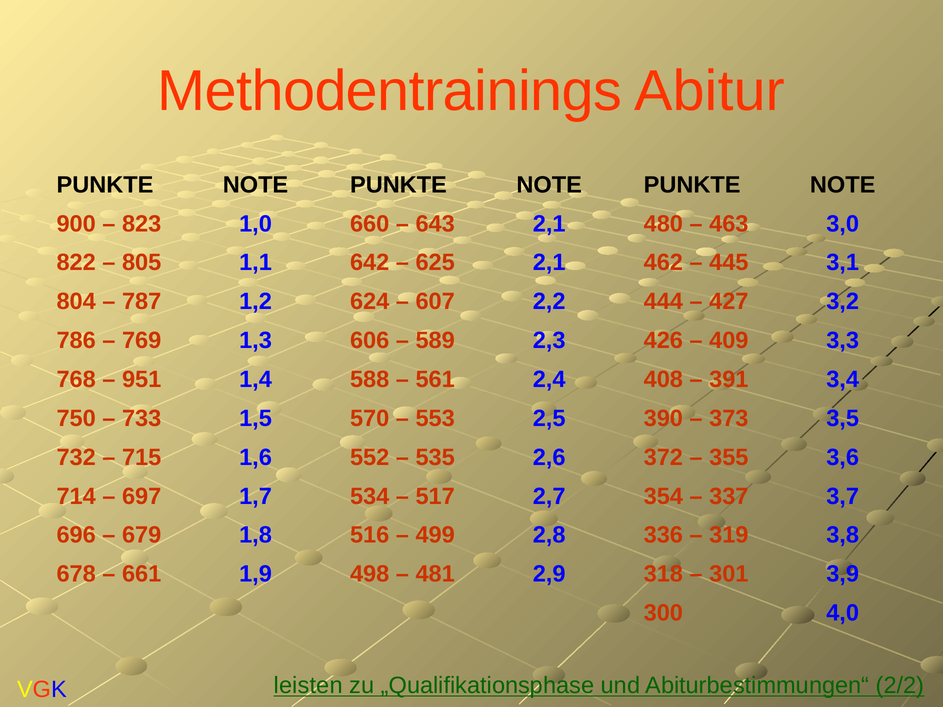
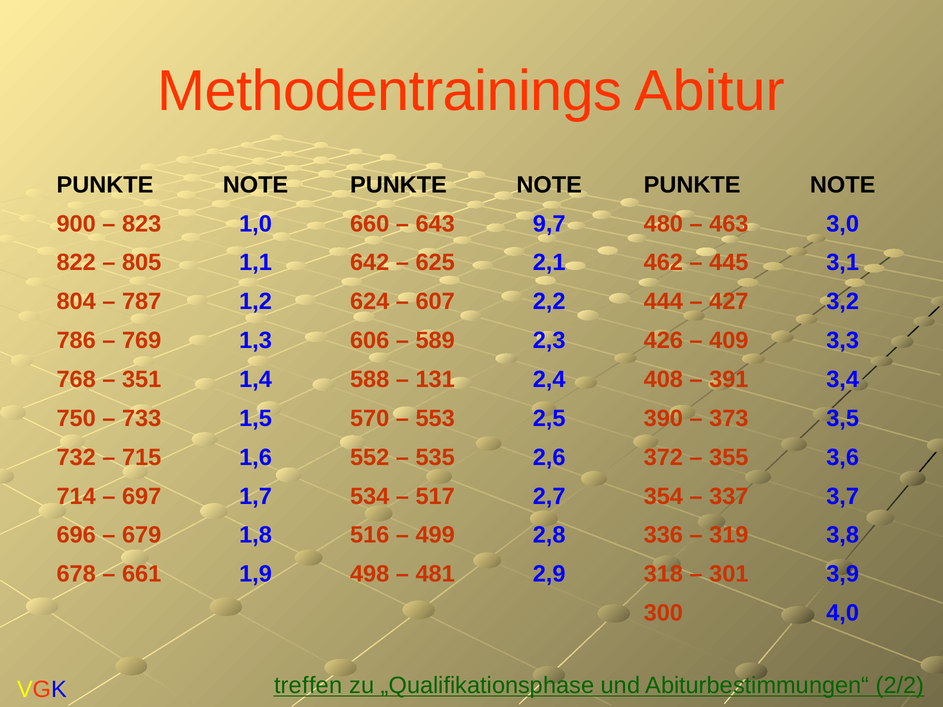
643 2,1: 2,1 -> 9,7
951: 951 -> 351
561: 561 -> 131
leisten: leisten -> treffen
